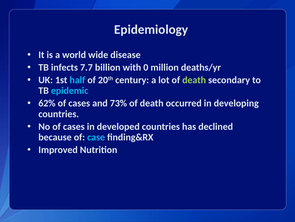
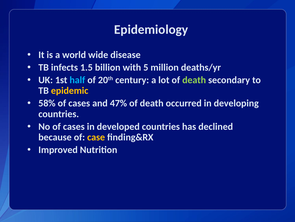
7.7: 7.7 -> 1.5
0: 0 -> 5
epidemic colour: light blue -> yellow
62%: 62% -> 58%
73%: 73% -> 47%
case colour: light blue -> yellow
